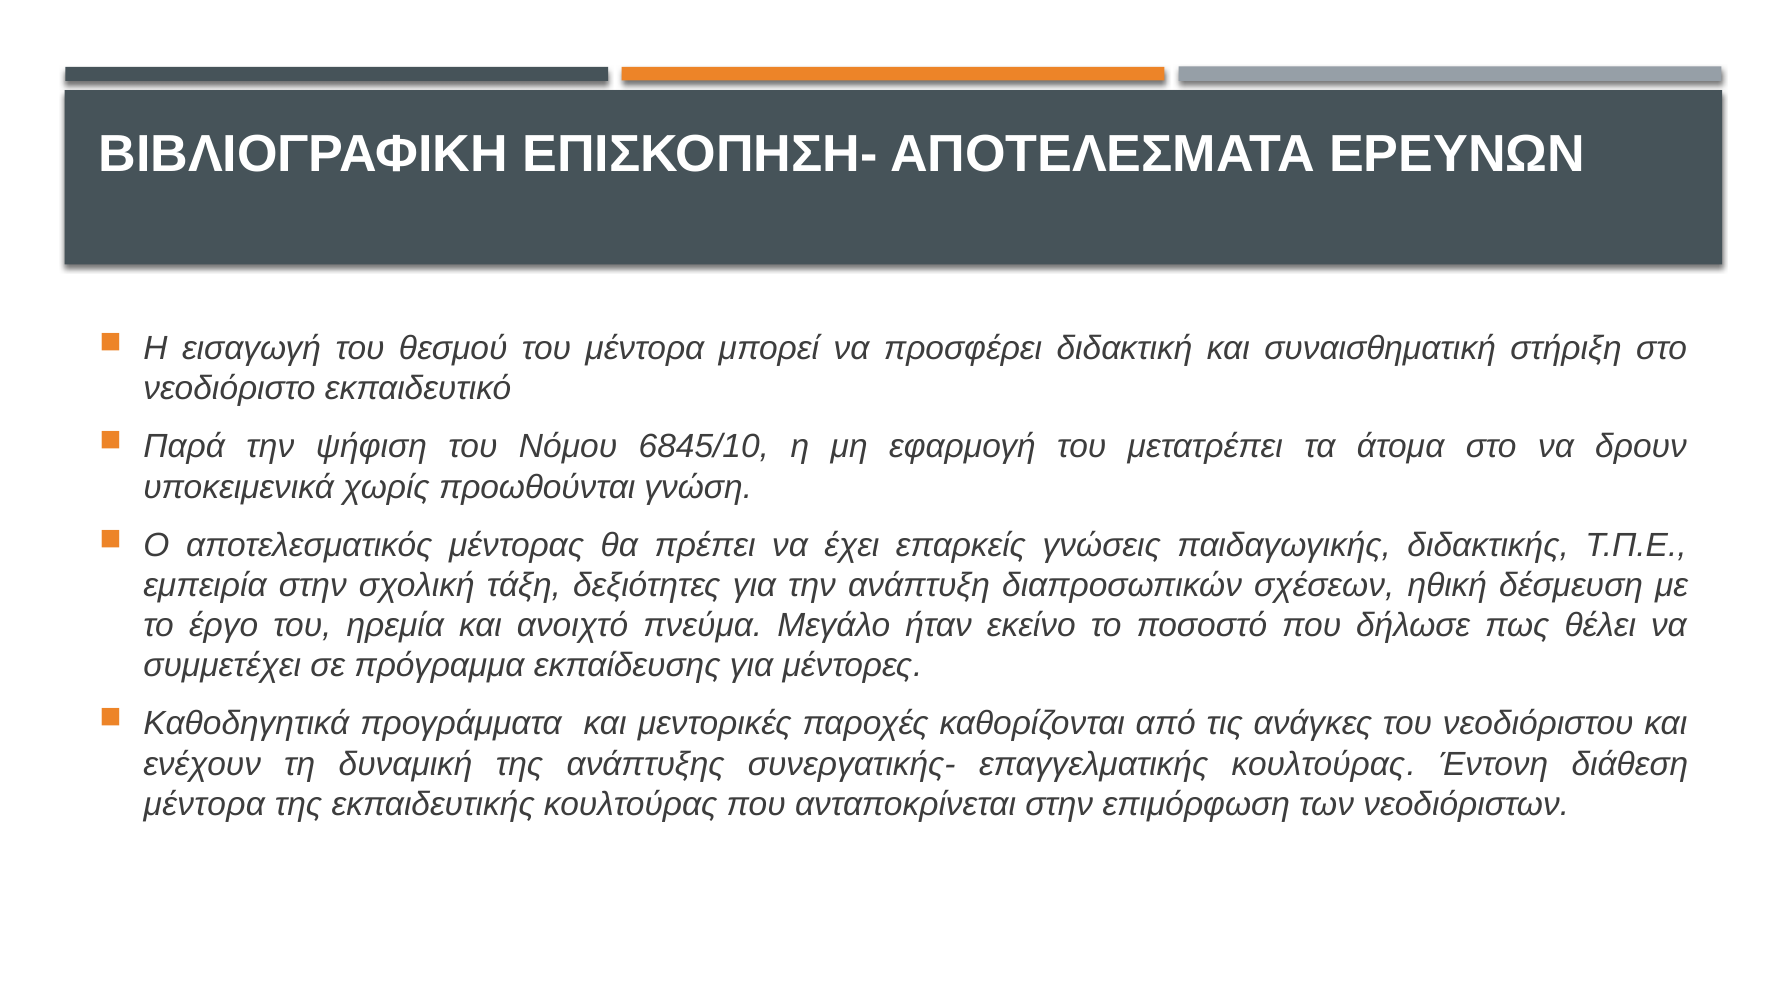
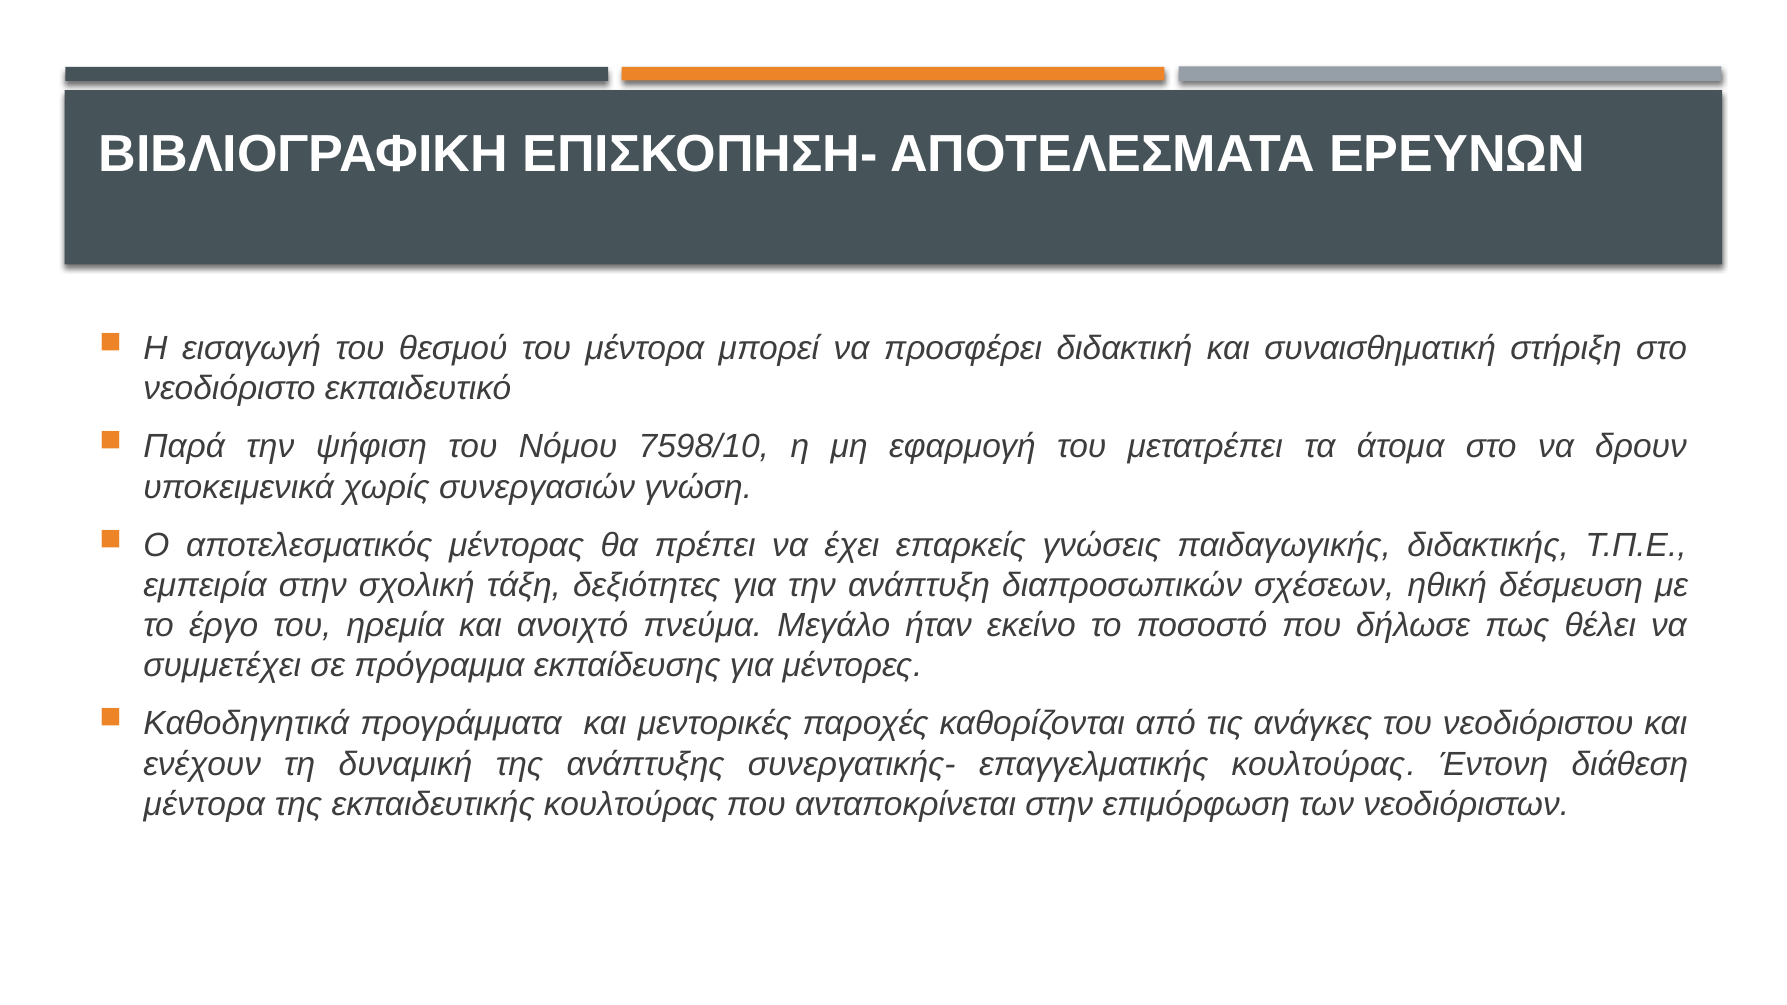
6845/10: 6845/10 -> 7598/10
προωθούνται: προωθούνται -> συνεργασιών
